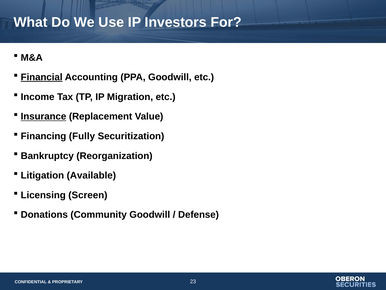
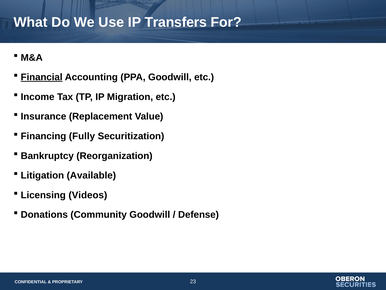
Investors: Investors -> Transfers
Insurance underline: present -> none
Screen: Screen -> Videos
